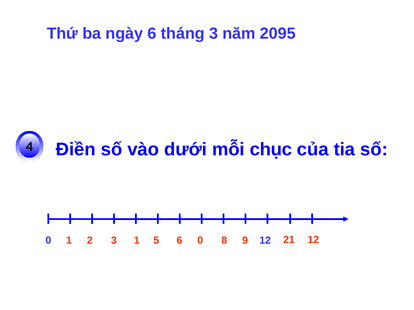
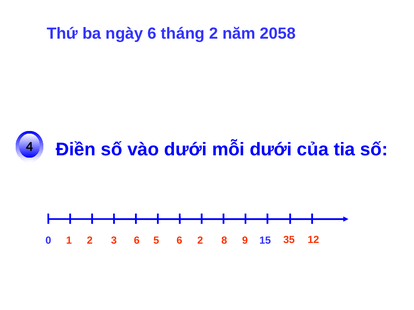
tháng 3: 3 -> 2
2095: 2095 -> 2058
mỗi chục: chục -> dưới
3 1: 1 -> 6
6 0: 0 -> 2
0 12: 12 -> 15
21: 21 -> 35
